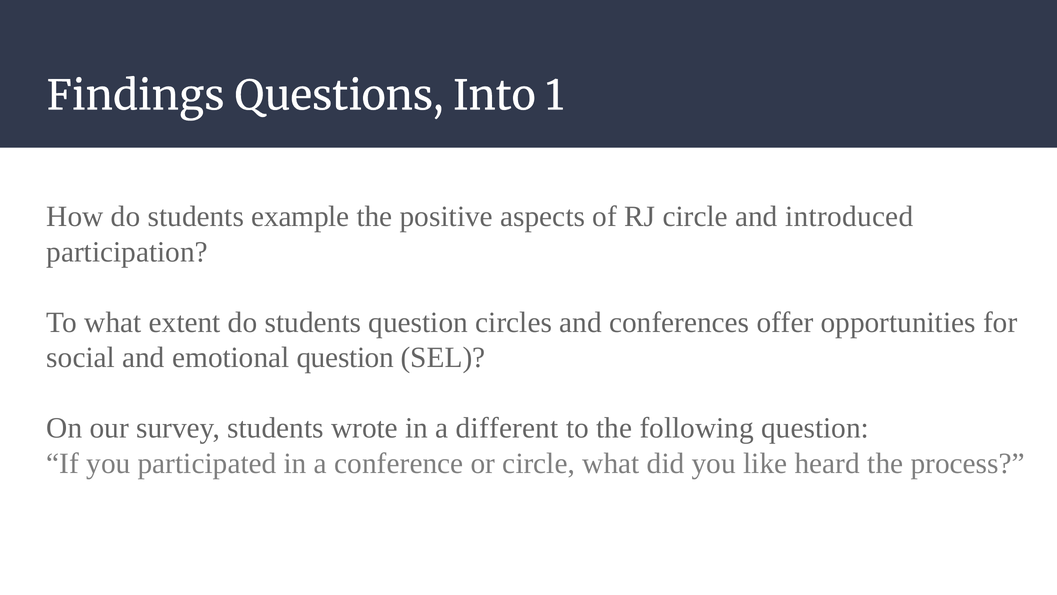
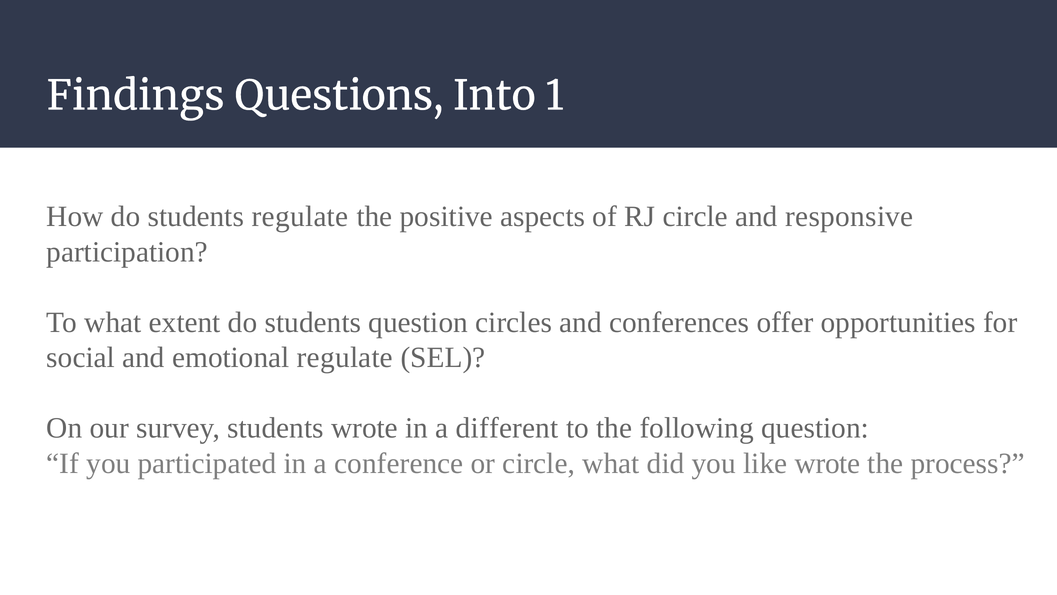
students example: example -> regulate
introduced: introduced -> responsive
emotional question: question -> regulate
like heard: heard -> wrote
